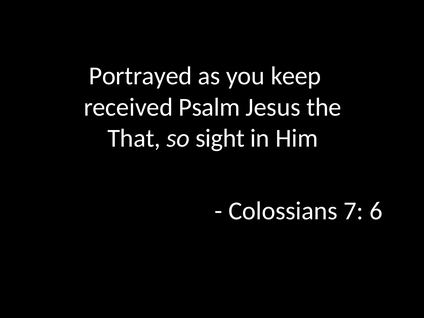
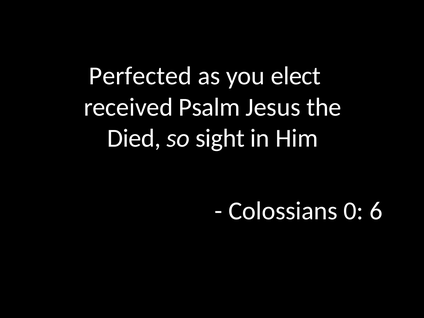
Portrayed: Portrayed -> Perfected
keep: keep -> elect
That: That -> Died
7: 7 -> 0
